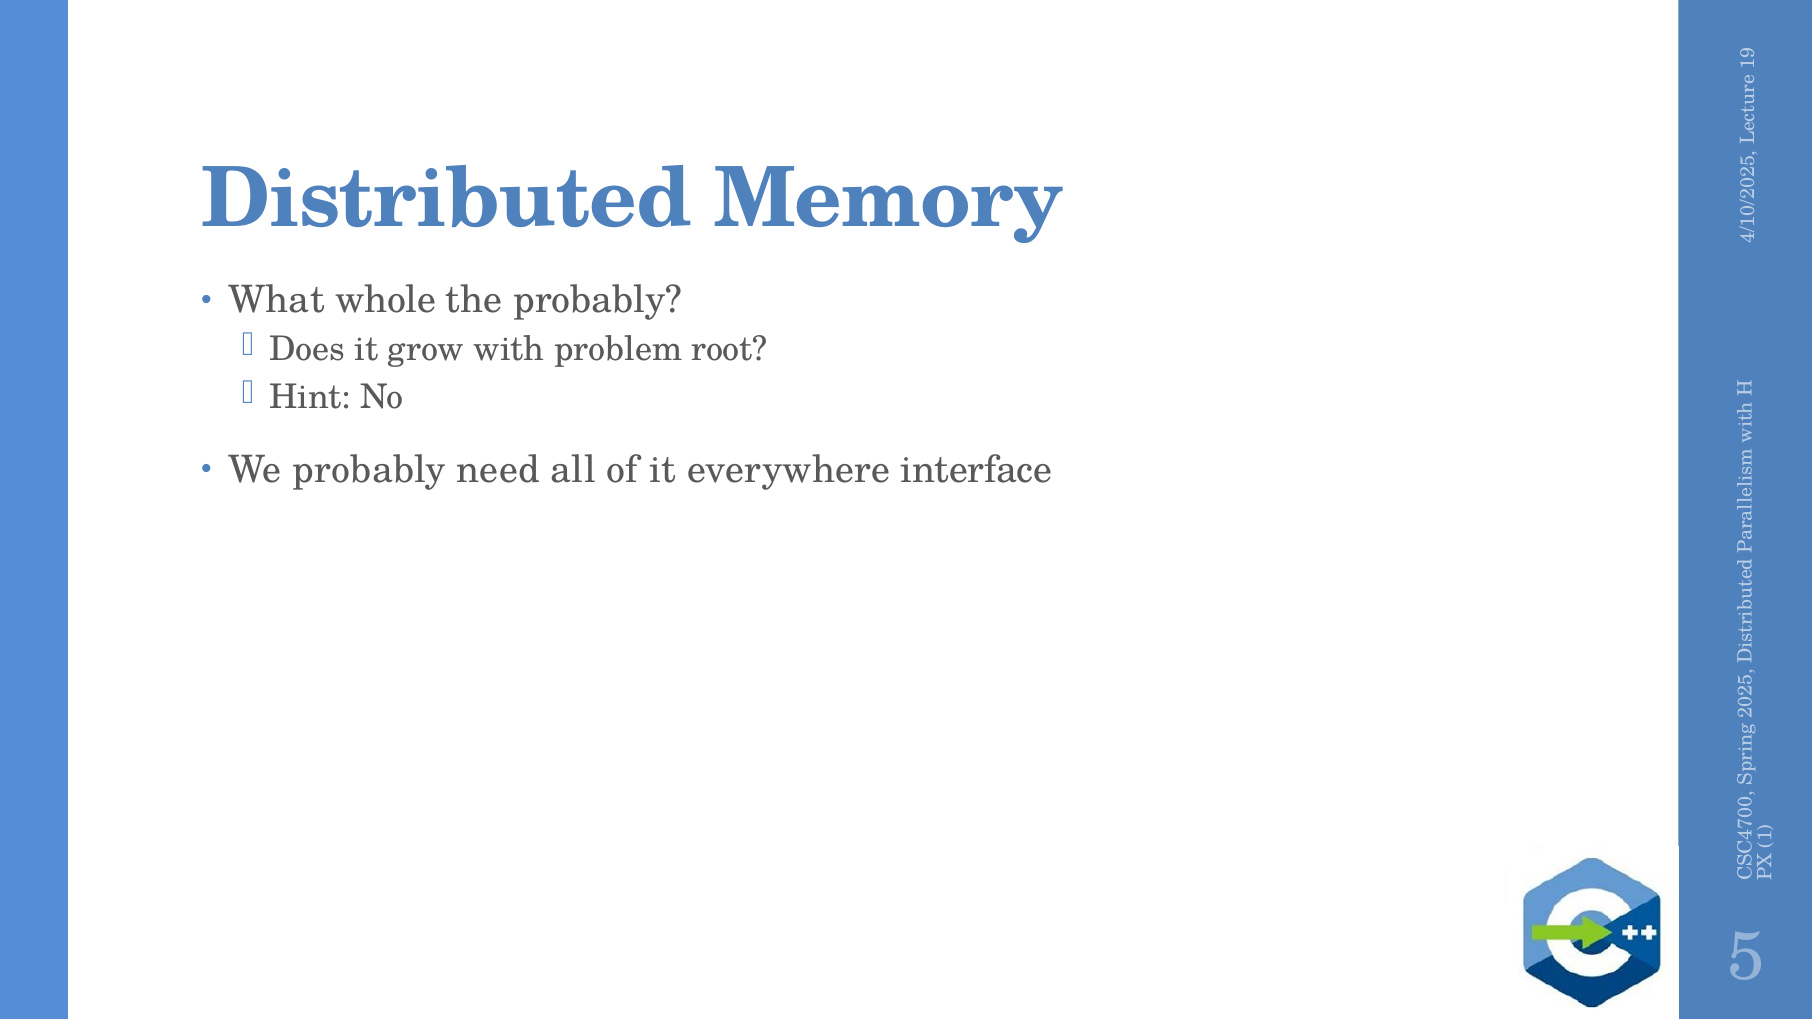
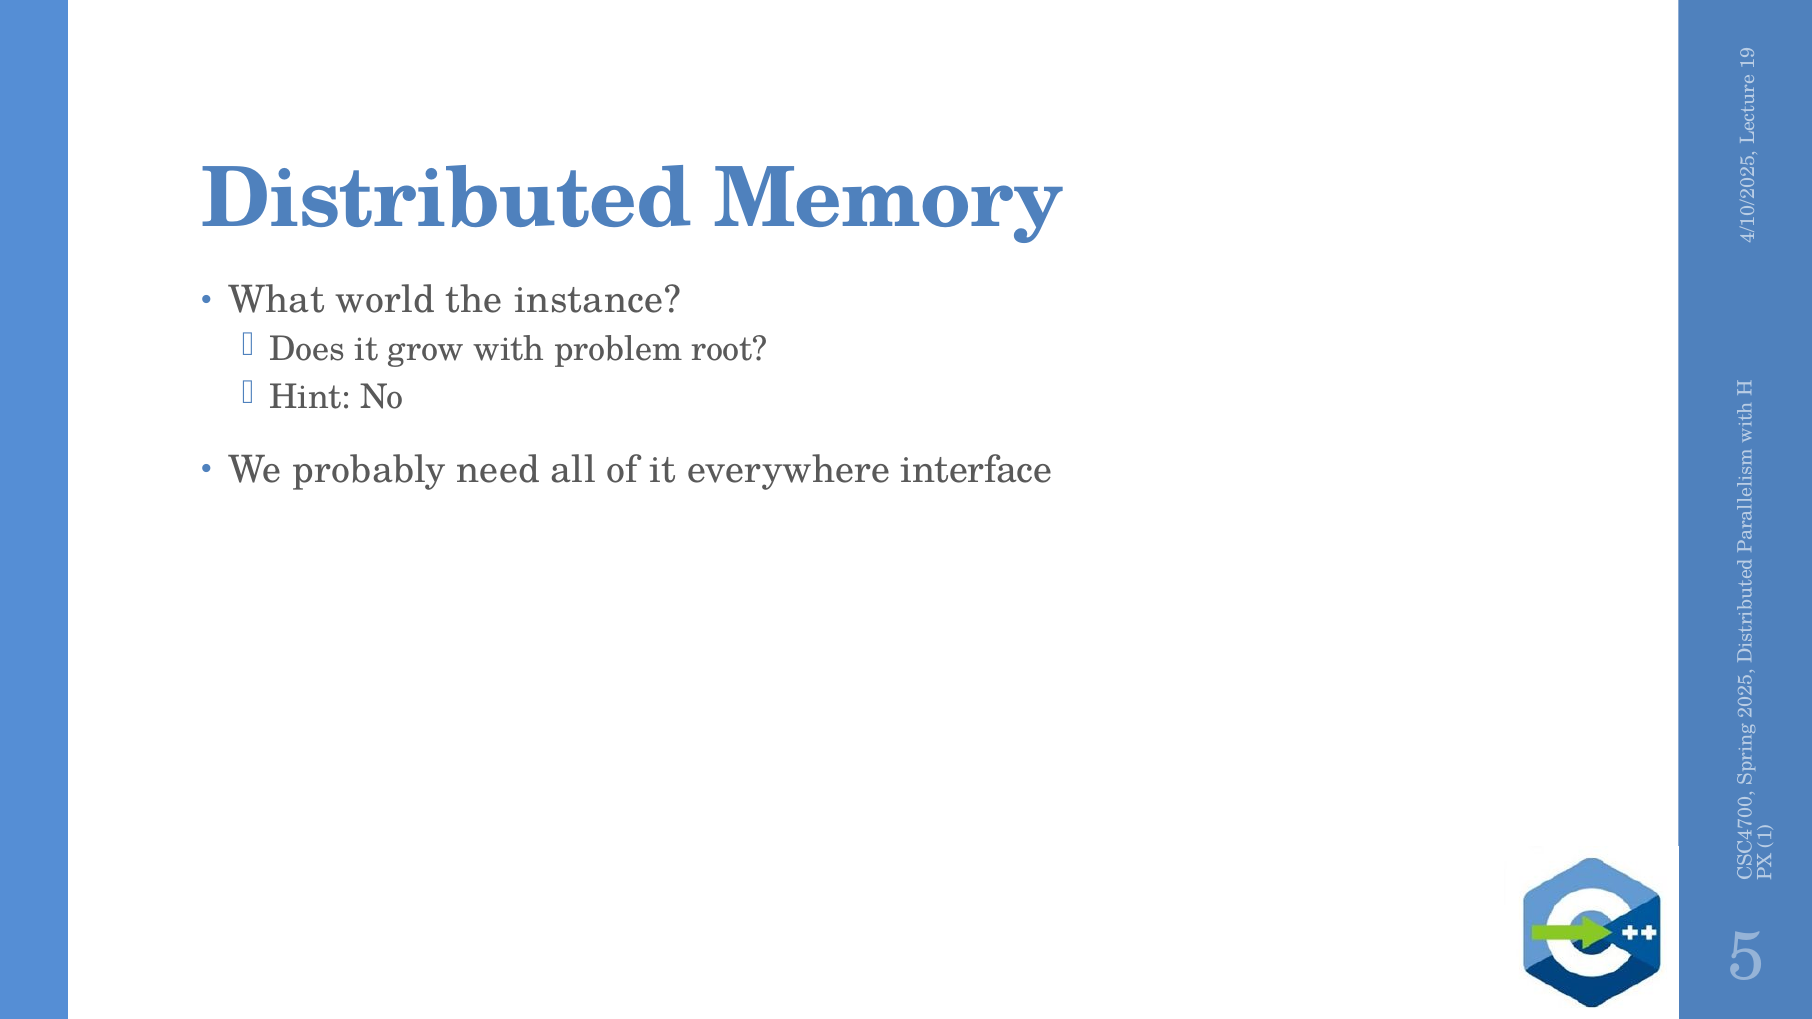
whole: whole -> world
the probably: probably -> instance
